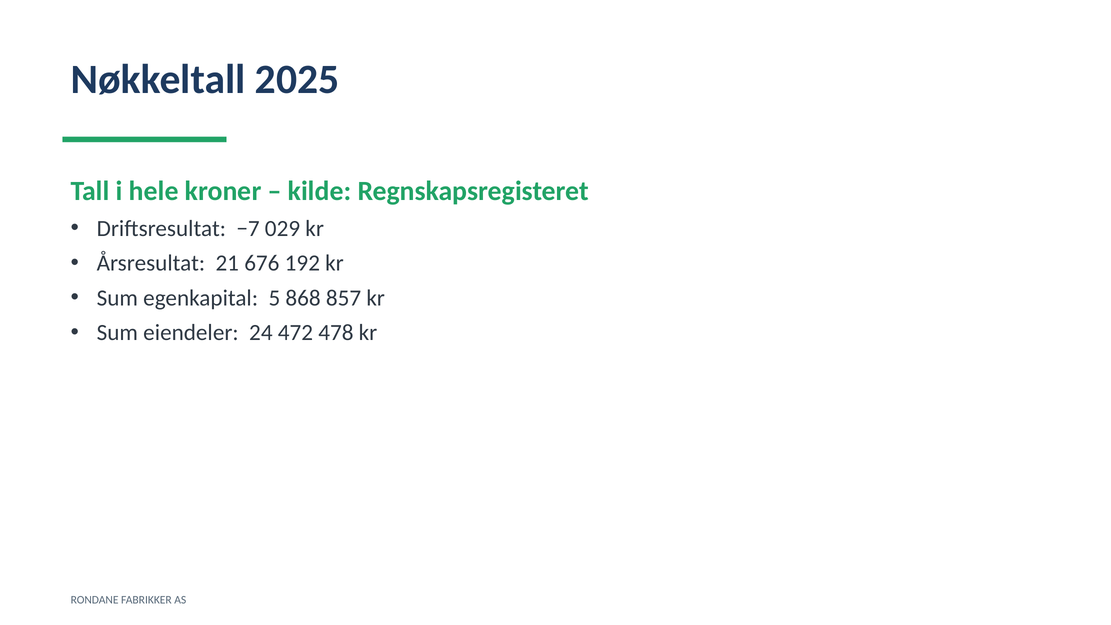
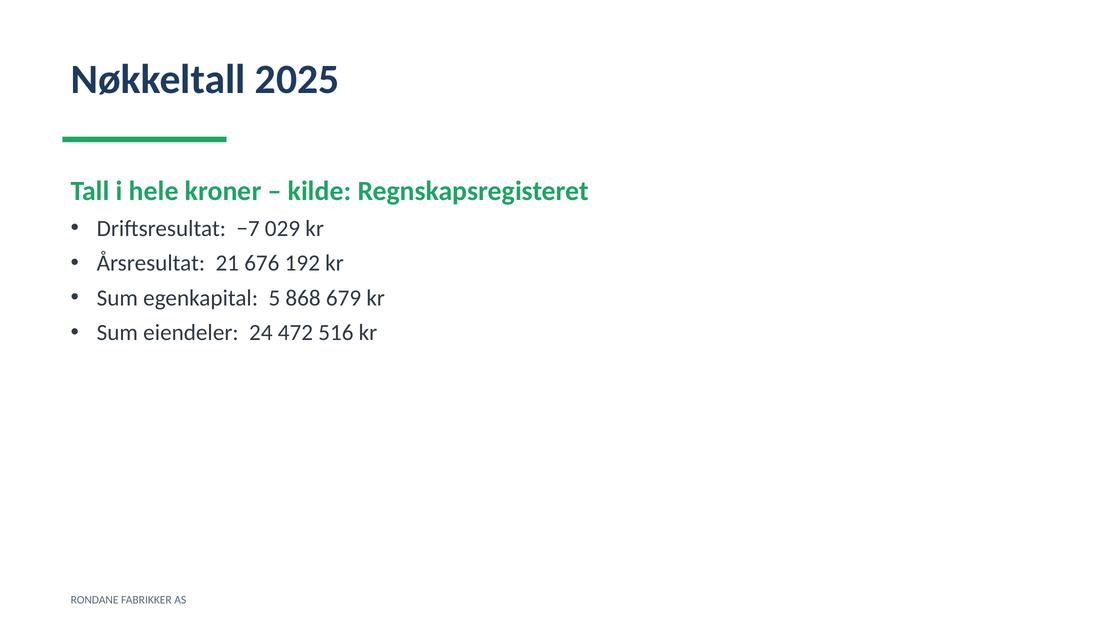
857: 857 -> 679
478: 478 -> 516
